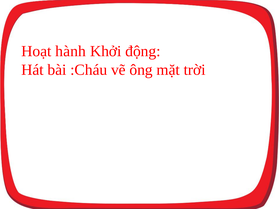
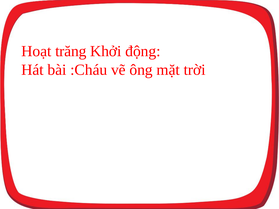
hành: hành -> trăng
